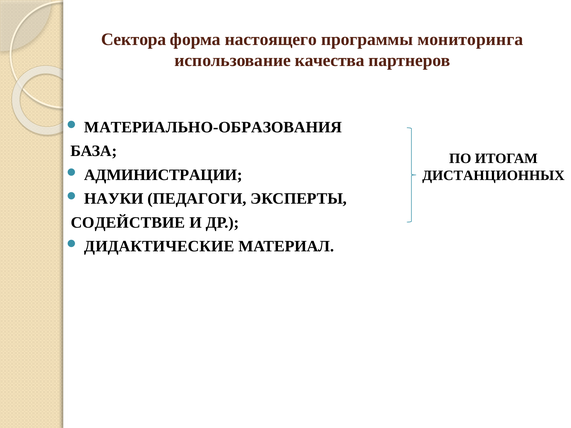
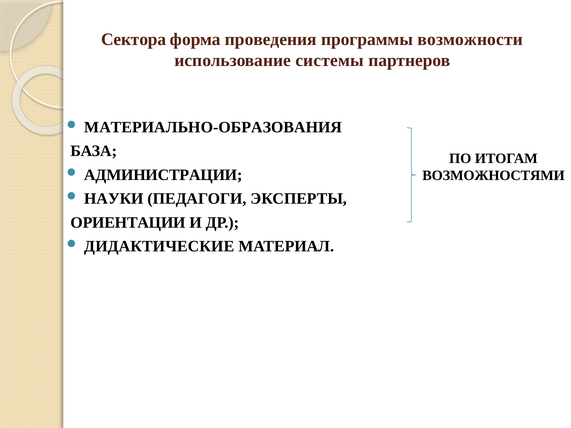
настоящего: настоящего -> проведения
мониторинга: мониторинга -> возможности
качества: качества -> системы
ДИСТАНЦИОННЫХ: ДИСТАНЦИОННЫХ -> ВОЗМОЖНОСТЯМИ
СОДЕЙСТВИЕ: СОДЕЙСТВИЕ -> ОРИЕНТАЦИИ
